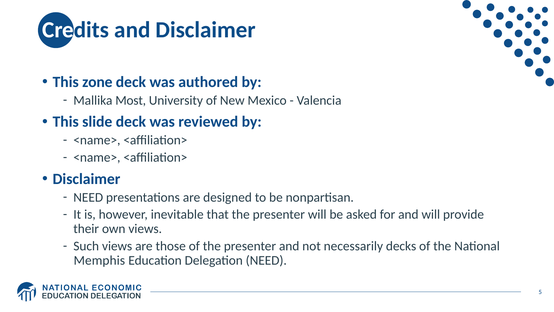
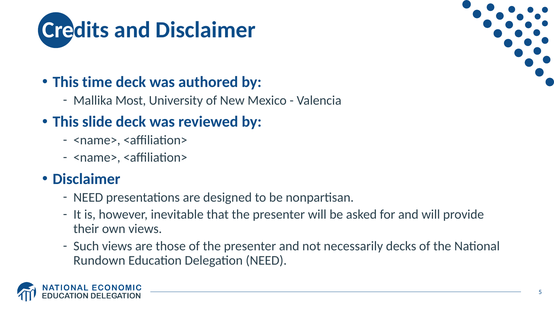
zone: zone -> time
Memphis: Memphis -> Rundown
